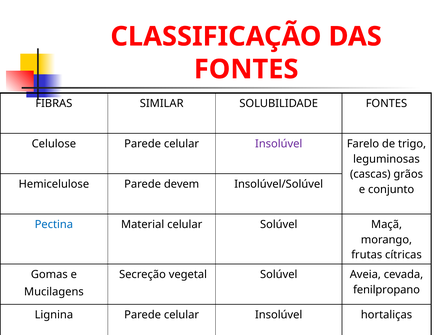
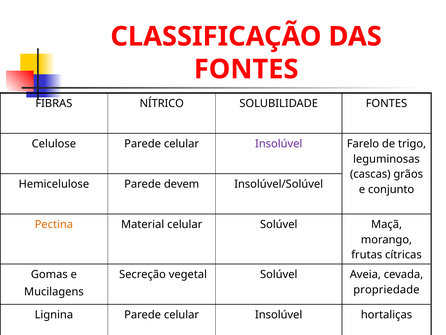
SIMILAR: SIMILAR -> NÍTRICO
Pectina colour: blue -> orange
fenilpropano: fenilpropano -> propriedade
